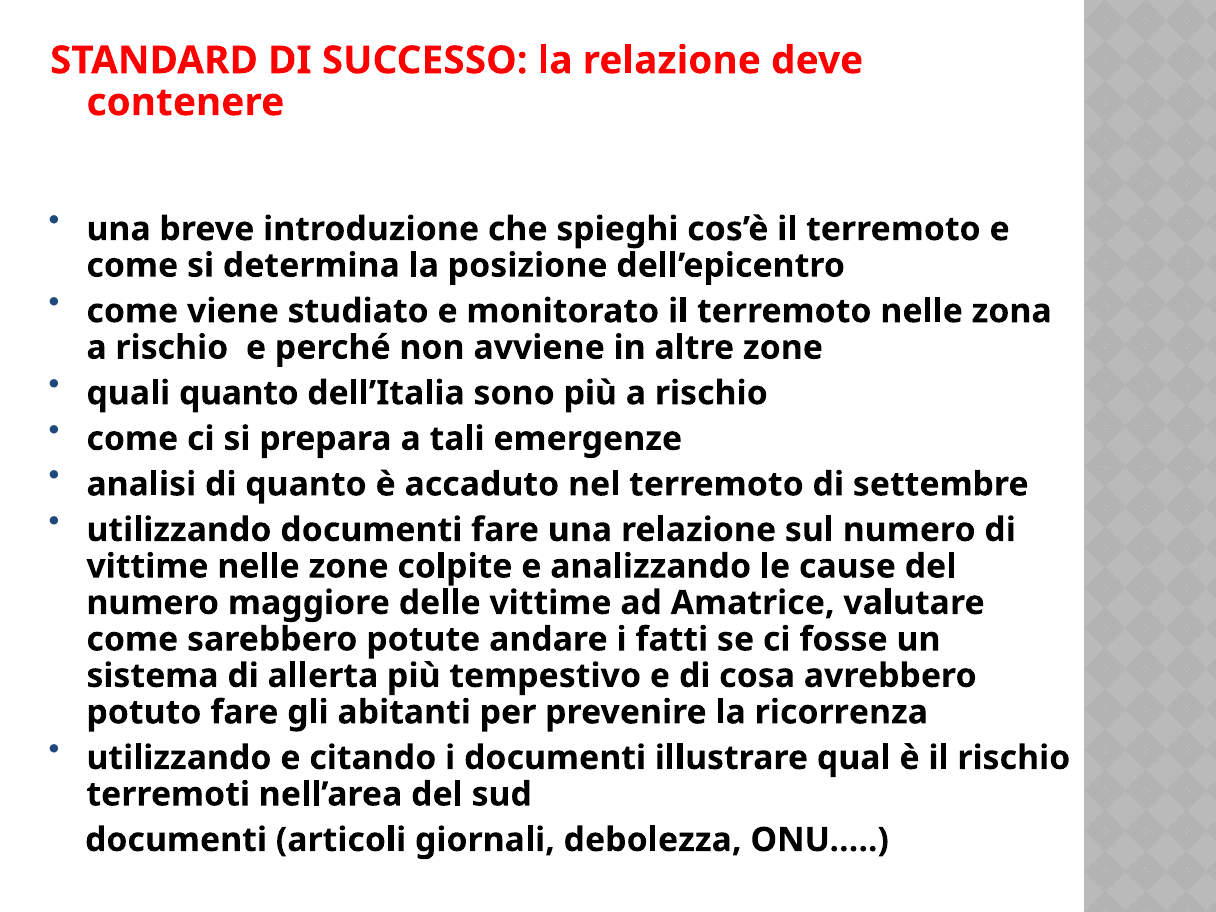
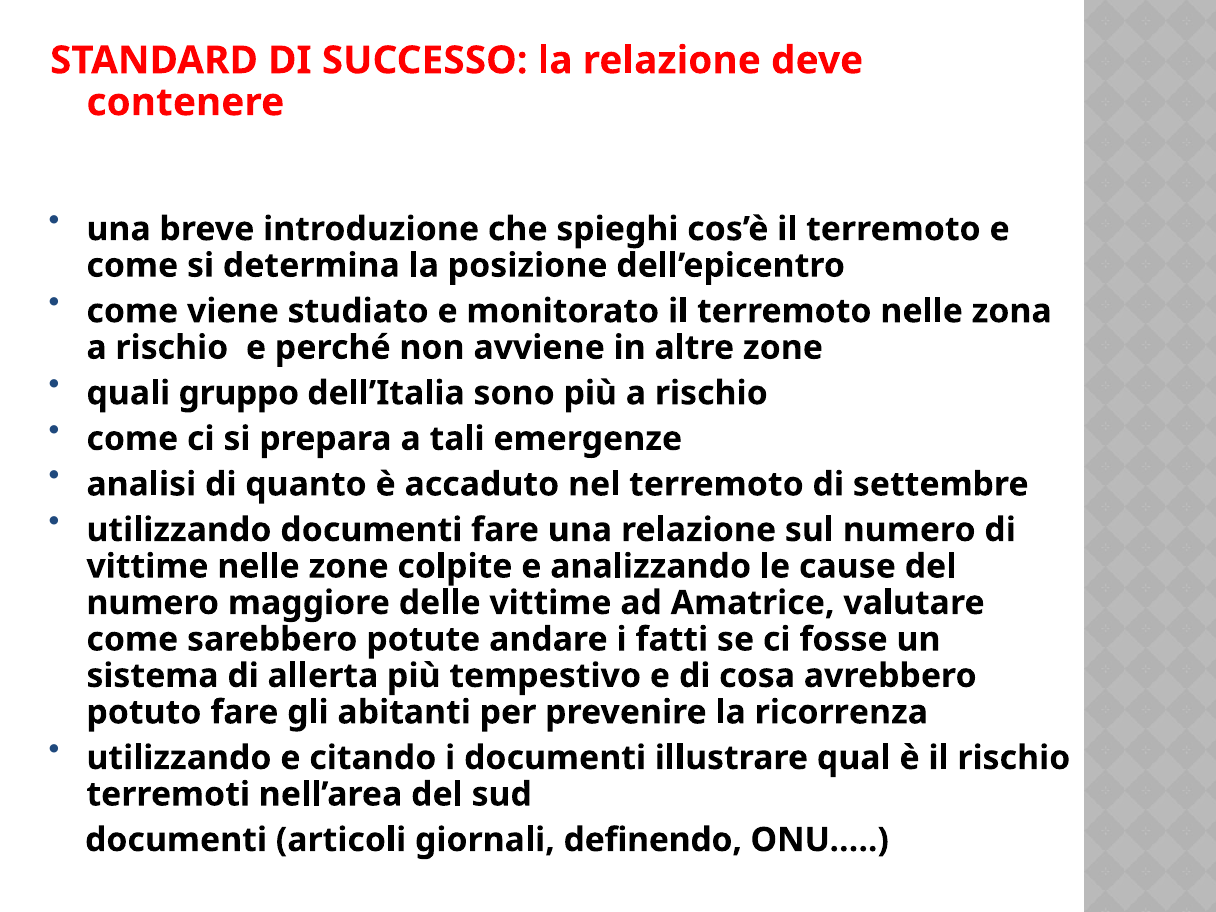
quali quanto: quanto -> gruppo
debolezza: debolezza -> definendo
